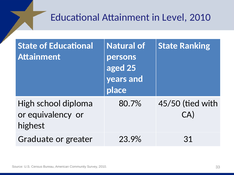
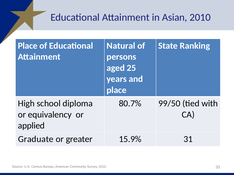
Level: Level -> Asian
State at (28, 46): State -> Place
45/50: 45/50 -> 99/50
highest: highest -> applied
23.9%: 23.9% -> 15.9%
